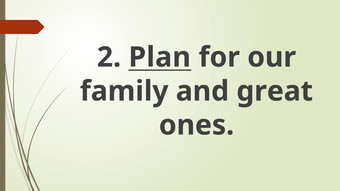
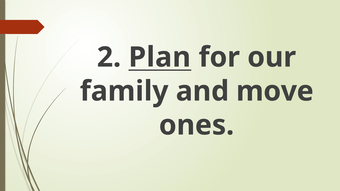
great: great -> move
